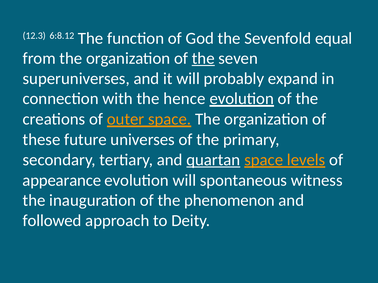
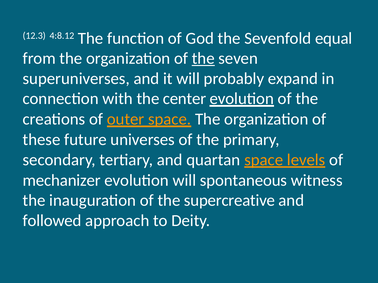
6:8.12: 6:8.12 -> 4:8.12
hence: hence -> center
quartan underline: present -> none
appearance: appearance -> mechanizer
phenomenon: phenomenon -> supercreative
